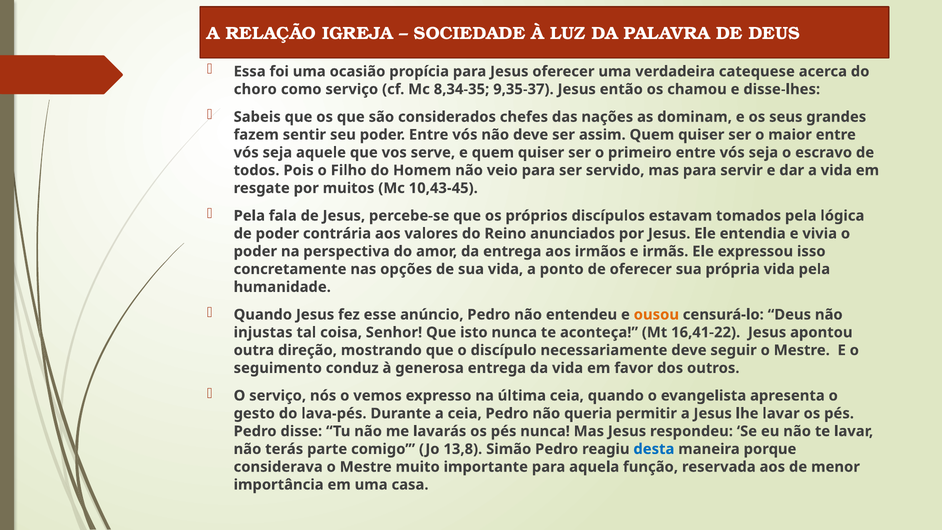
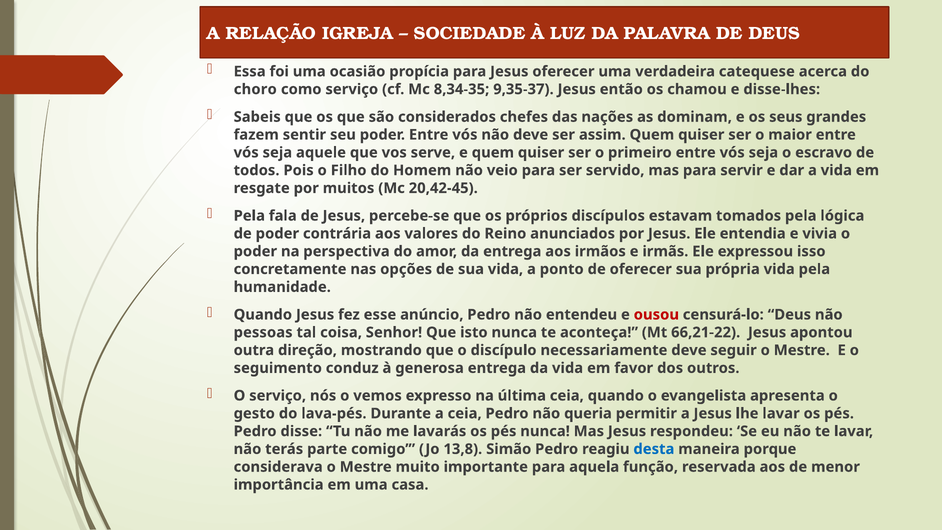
10,43-45: 10,43-45 -> 20,42-45
ousou colour: orange -> red
injustas: injustas -> pessoas
16,41-22: 16,41-22 -> 66,21-22
